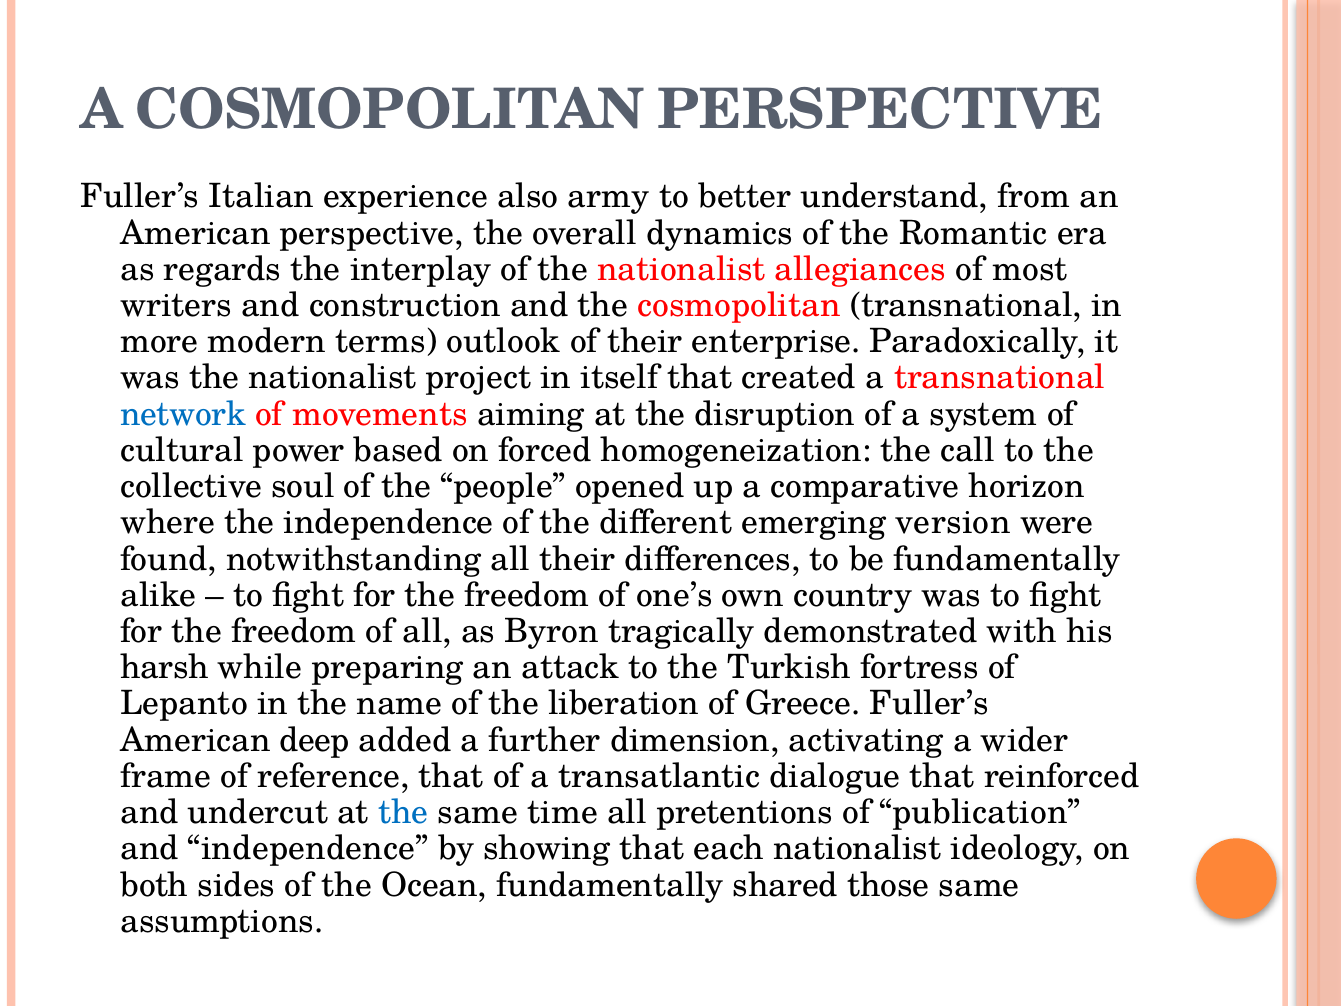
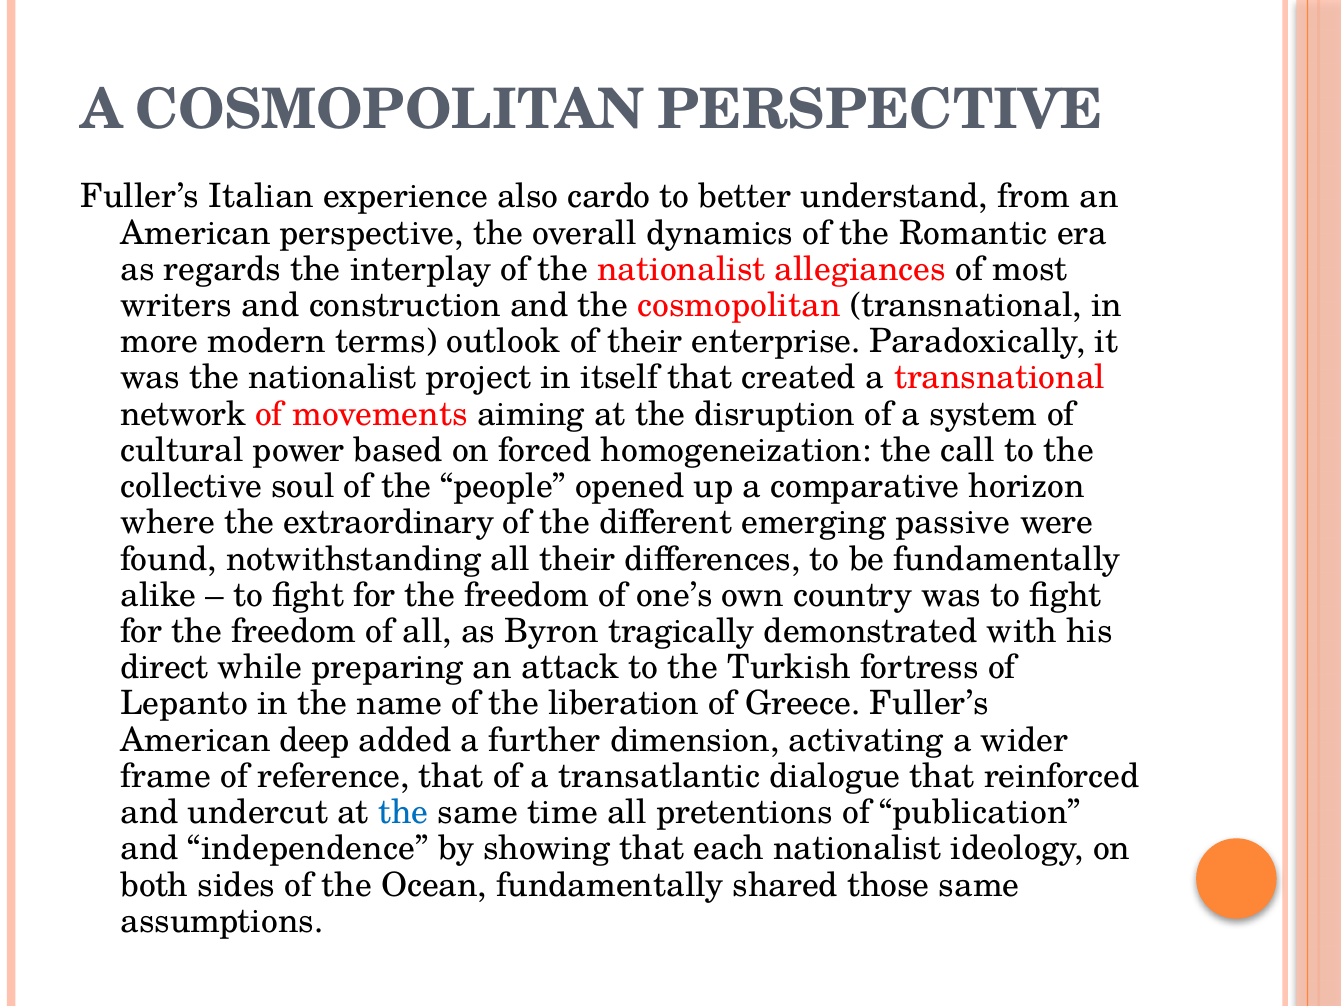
army: army -> cardo
network colour: blue -> black
the independence: independence -> extraordinary
version: version -> passive
harsh: harsh -> direct
